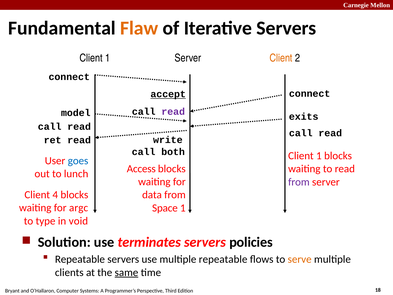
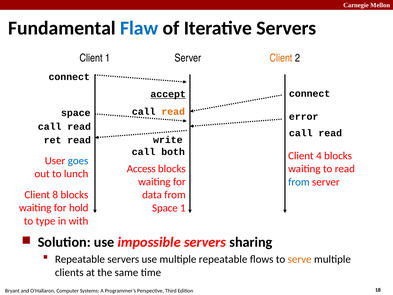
Flaw colour: orange -> blue
model at (76, 113): model -> space
read at (173, 112) colour: purple -> orange
exits: exits -> error
1 at (319, 156): 1 -> 4
from at (299, 182) colour: purple -> blue
4: 4 -> 8
argc: argc -> hold
void: void -> with
terminates: terminates -> impossible
policies: policies -> sharing
same underline: present -> none
